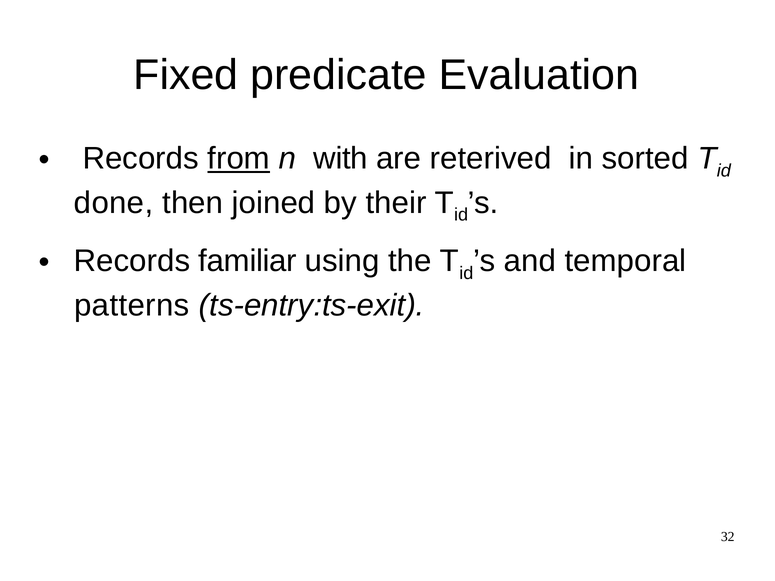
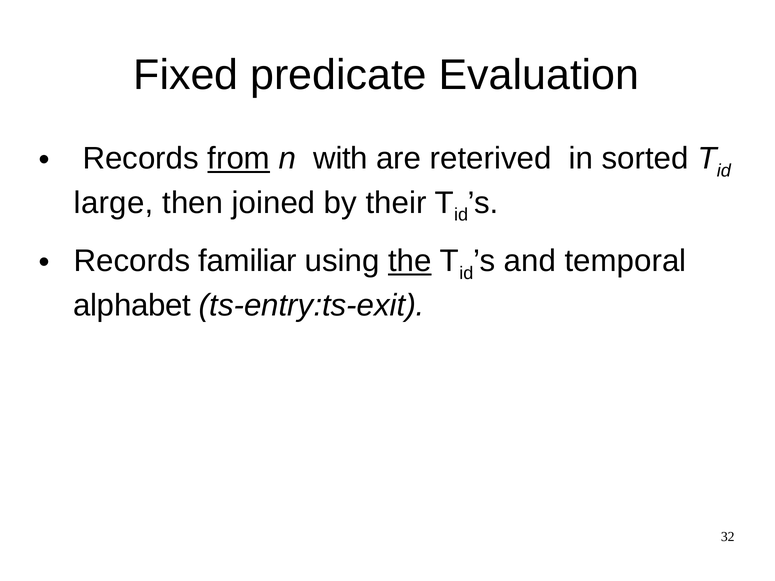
done: done -> large
the underline: none -> present
patterns: patterns -> alphabet
